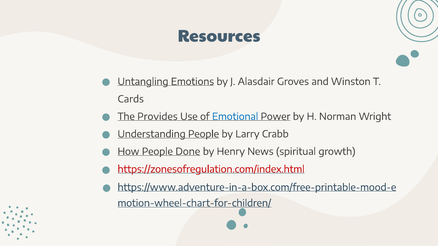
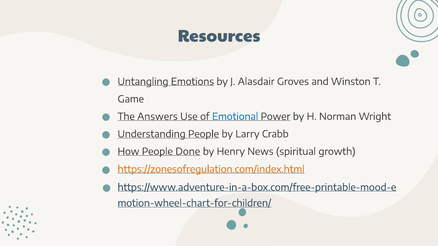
Cards: Cards -> Game
Provides: Provides -> Answers
https://zonesofregulation.com/index.html colour: red -> orange
